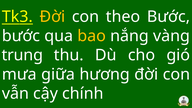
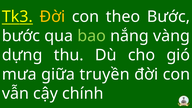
bao colour: yellow -> light green
trung: trung -> dựng
hương: hương -> truyền
